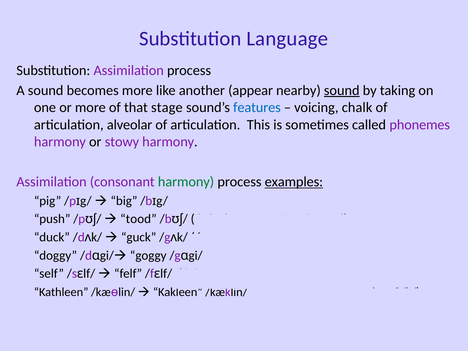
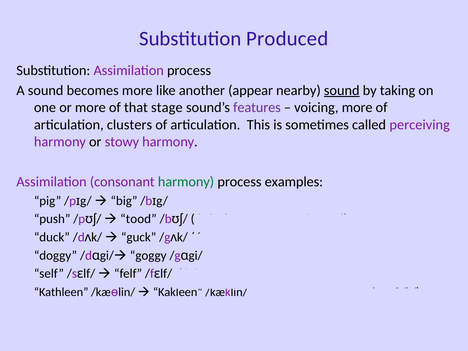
Language: Language -> Produced
features colour: blue -> purple
voicing chalk: chalk -> more
alveolar: alveolar -> clusters
phonemes: phonemes -> perceiving
examples underline: present -> none
